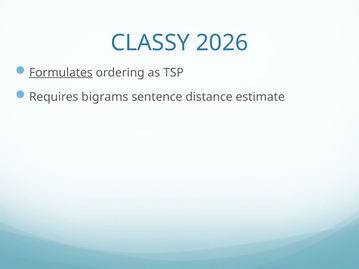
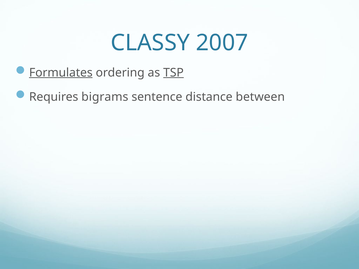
2026: 2026 -> 2007
TSP underline: none -> present
estimate: estimate -> between
